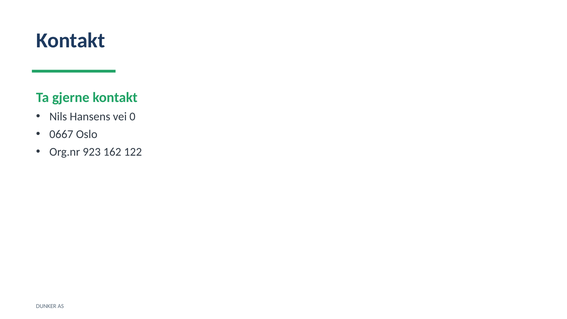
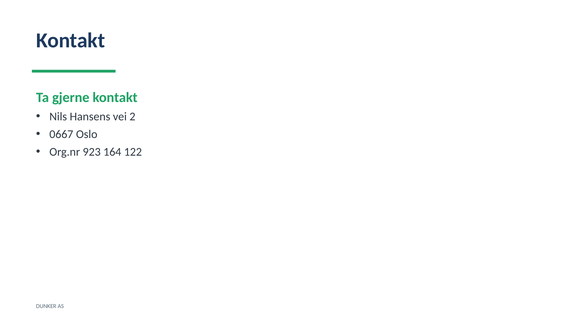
0: 0 -> 2
162: 162 -> 164
